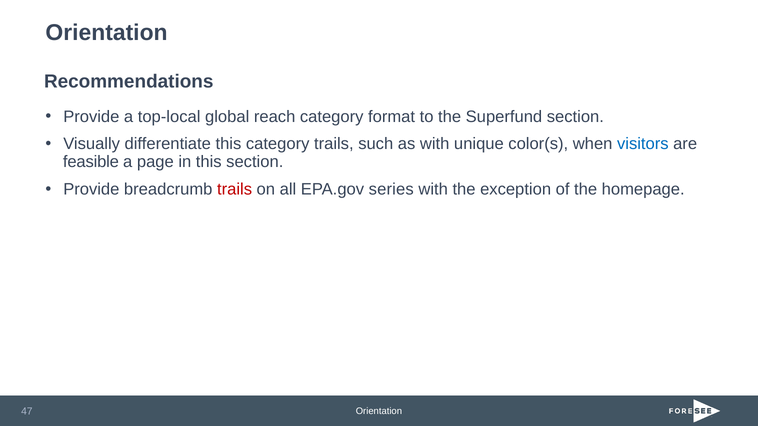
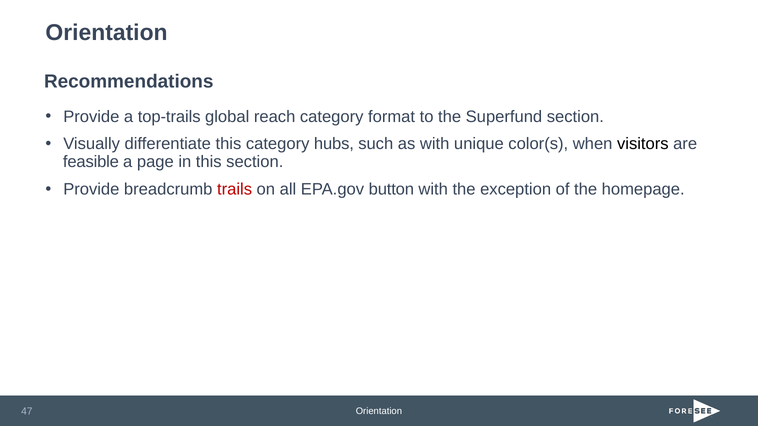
top-local: top-local -> top-trails
category trails: trails -> hubs
visitors colour: blue -> black
series: series -> button
